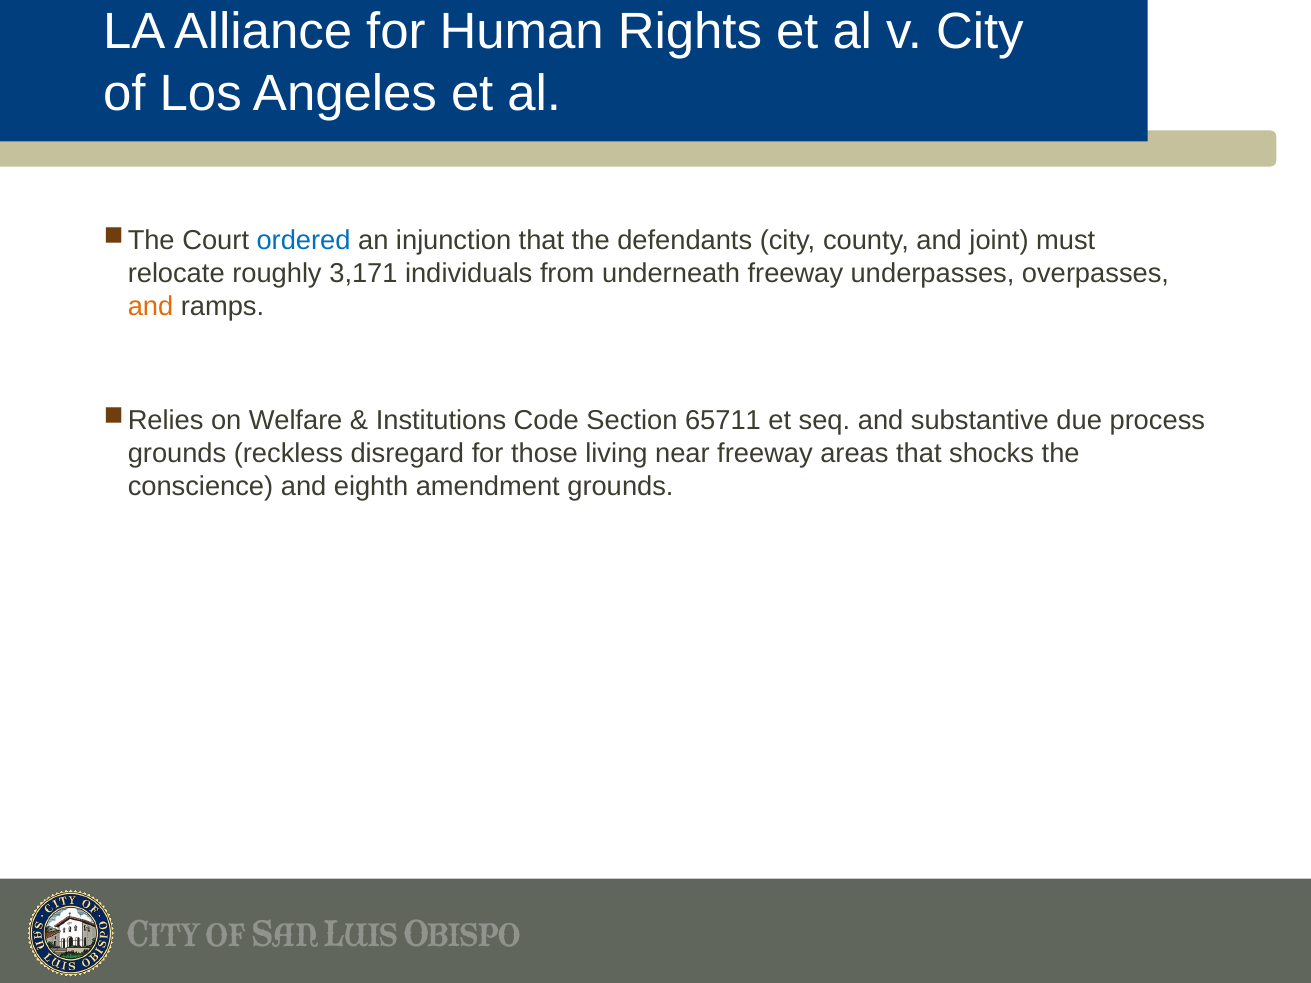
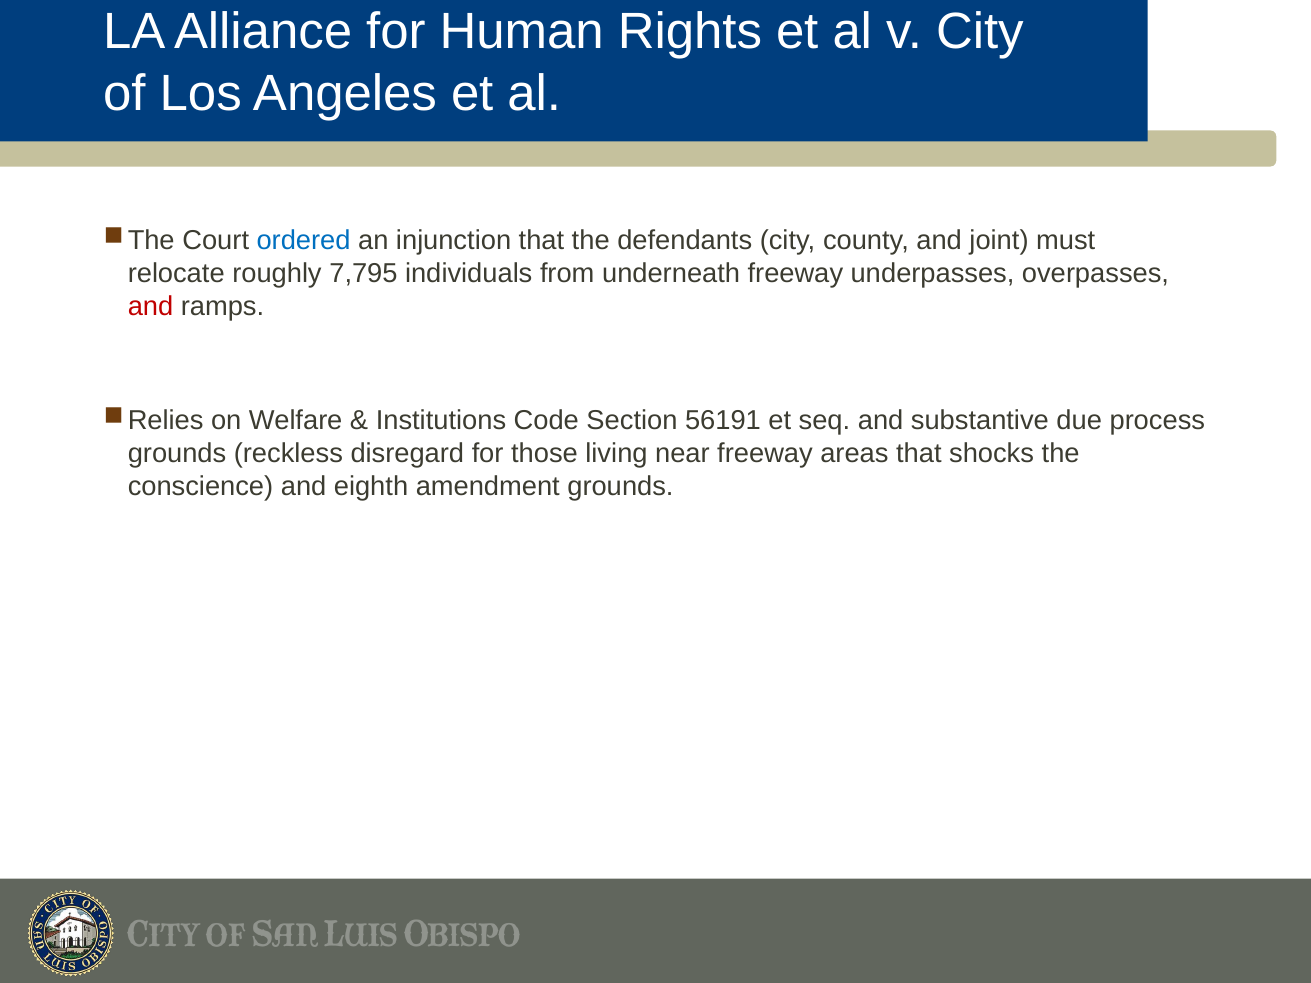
3,171: 3,171 -> 7,795
and at (151, 306) colour: orange -> red
65711: 65711 -> 56191
